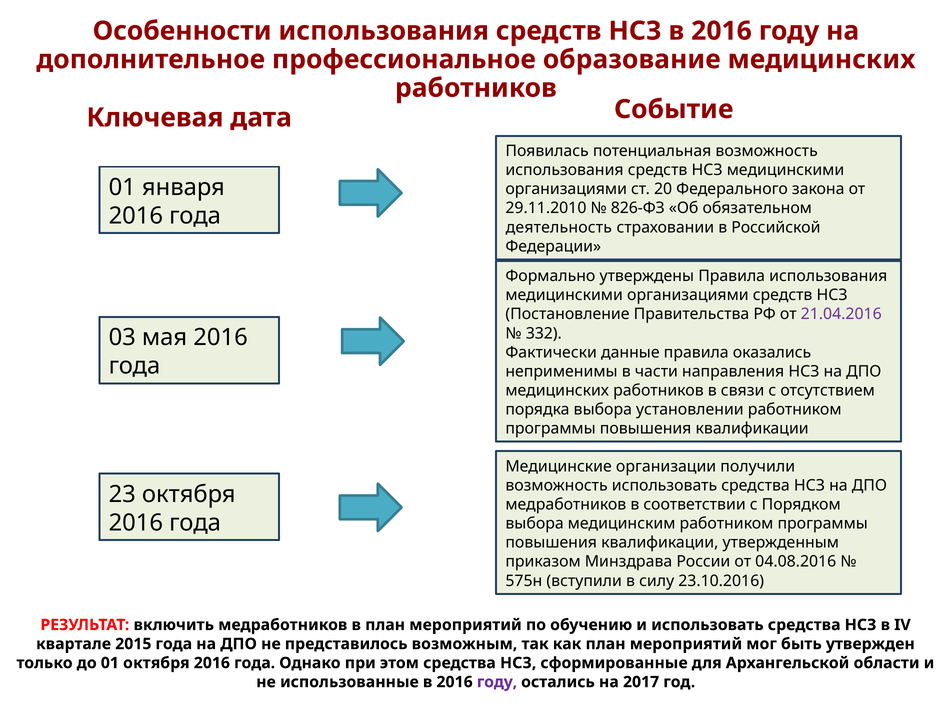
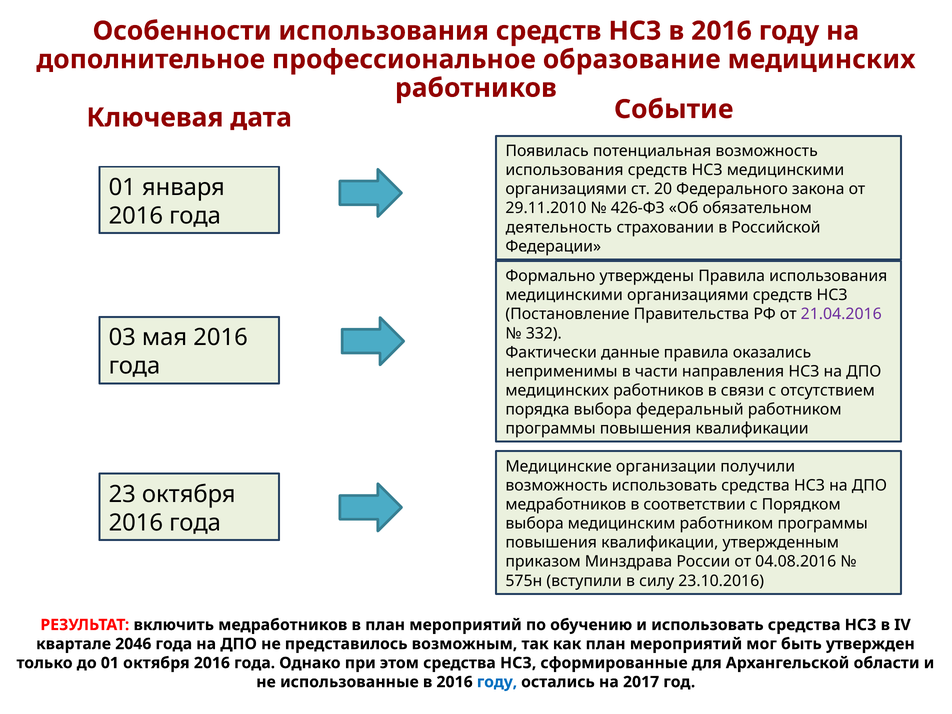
826-ФЗ: 826-ФЗ -> 426-ФЗ
установлении: установлении -> федеральный
2015: 2015 -> 2046
году at (497, 682) colour: purple -> blue
